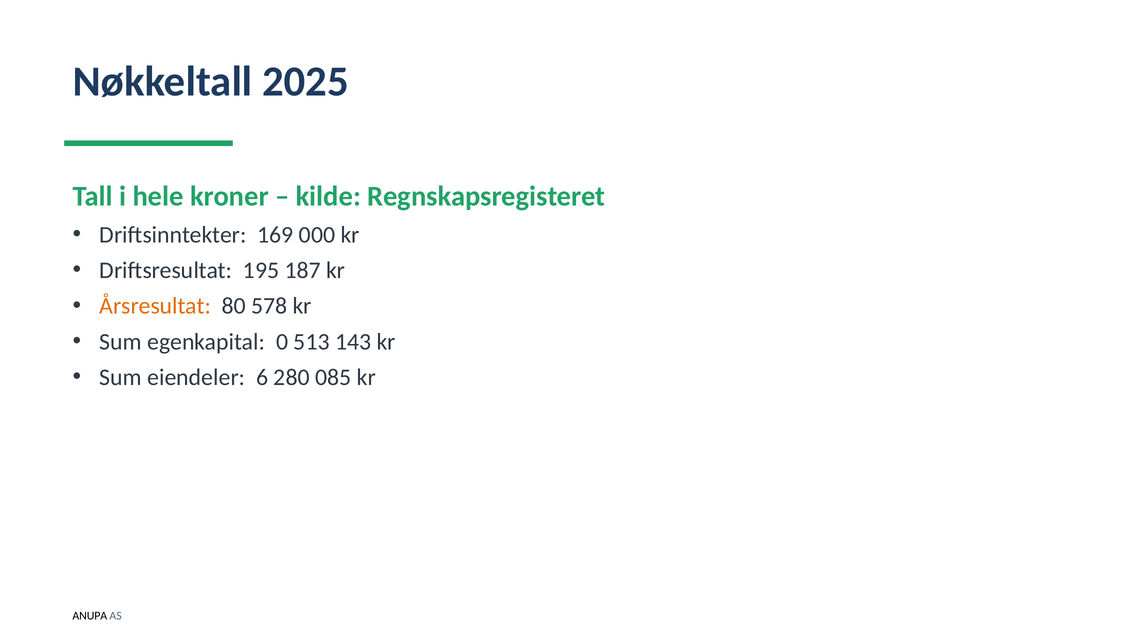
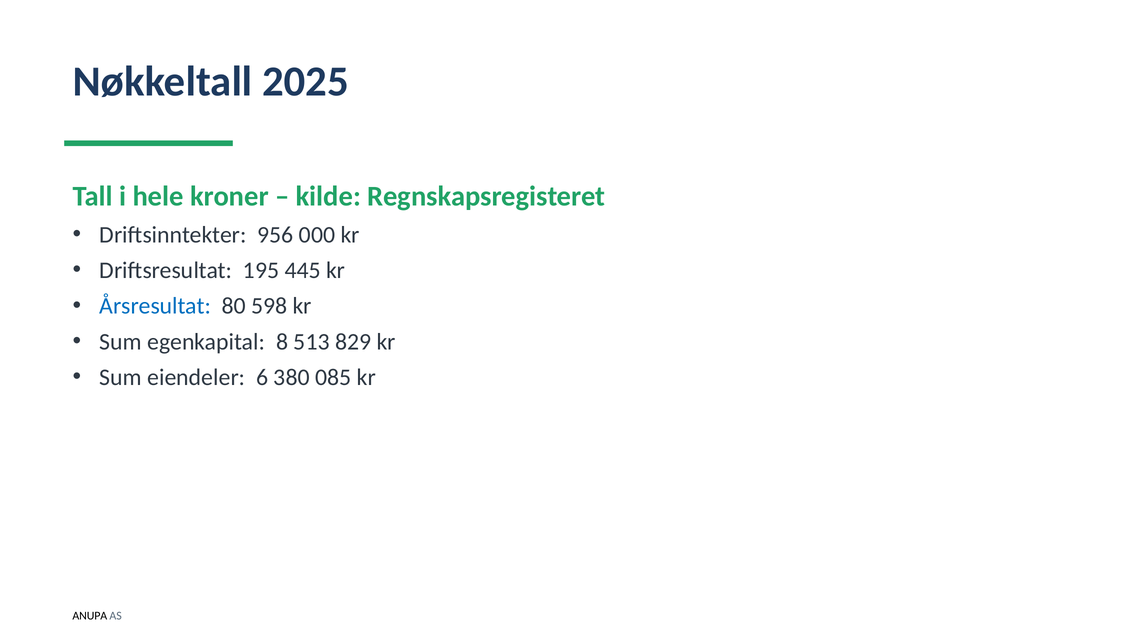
169: 169 -> 956
187: 187 -> 445
Årsresultat colour: orange -> blue
578: 578 -> 598
0: 0 -> 8
143: 143 -> 829
280: 280 -> 380
